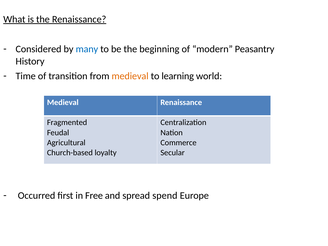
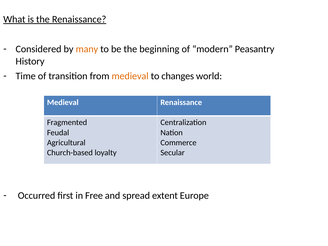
many colour: blue -> orange
learning: learning -> changes
spend: spend -> extent
